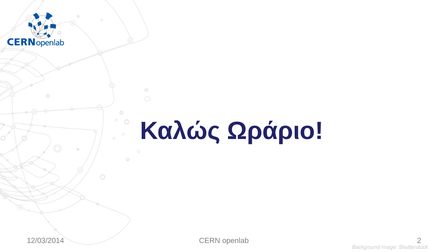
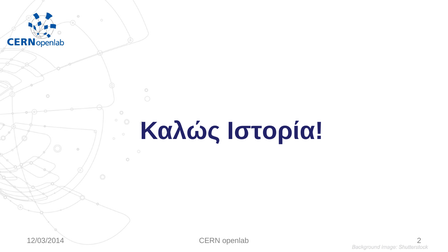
Ωράριο: Ωράριο -> Ιστορία
